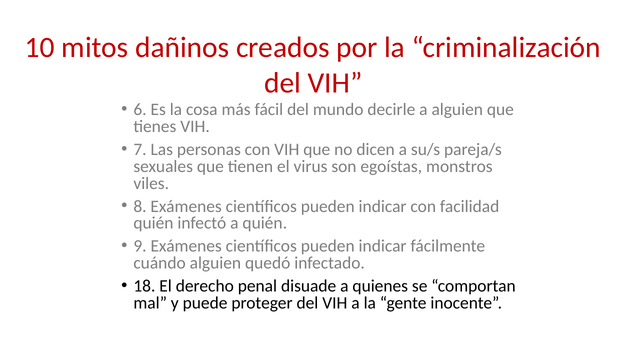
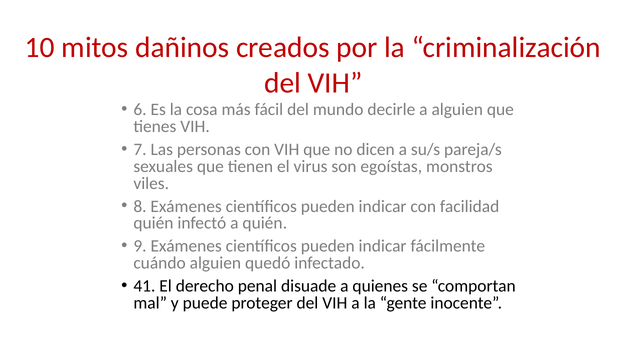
18: 18 -> 41
